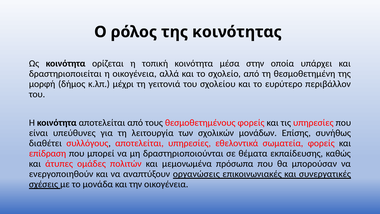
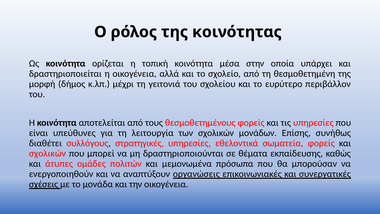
συλλόγους αποτελείται: αποτελείται -> στρατηγικές
επίδραση at (48, 153): επίδραση -> σχολικών
